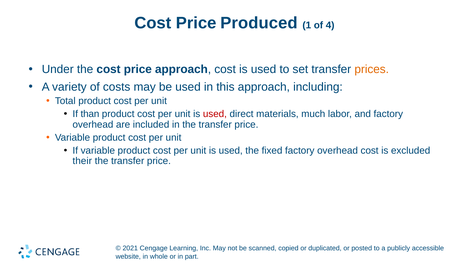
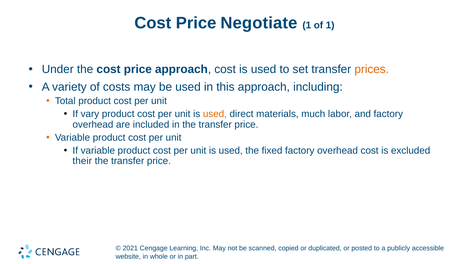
Produced: Produced -> Negotiate
of 4: 4 -> 1
than: than -> vary
used at (215, 114) colour: red -> orange
